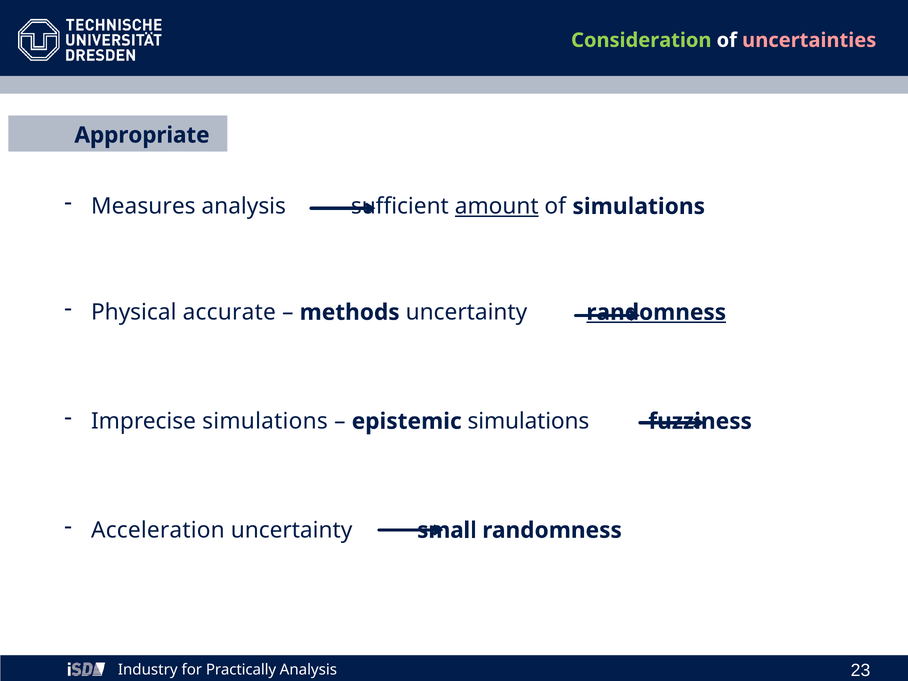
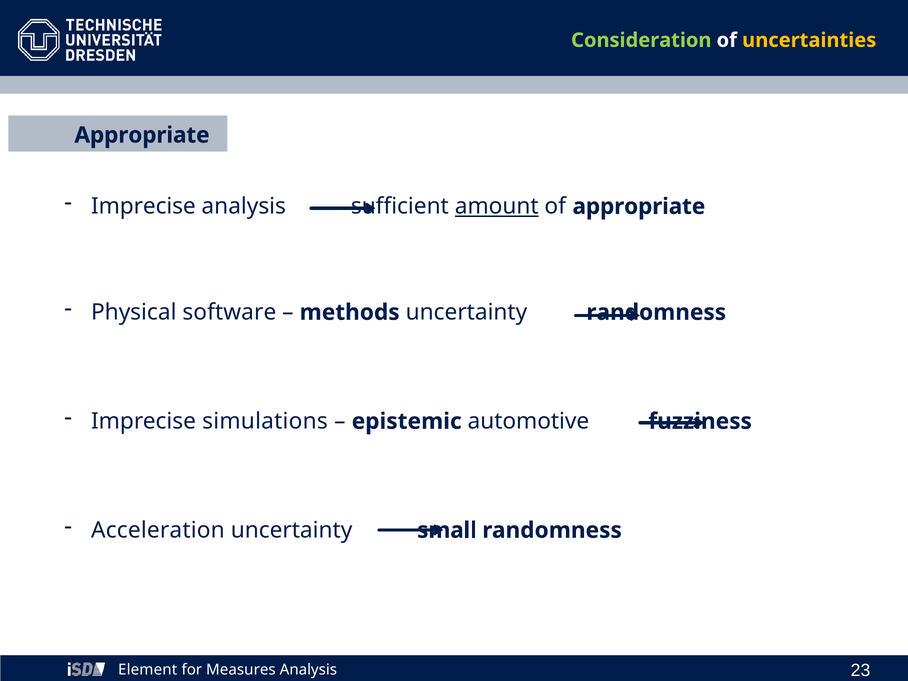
uncertainties colour: pink -> yellow
Measures at (143, 206): Measures -> Imprecise
of simulations: simulations -> appropriate
accurate: accurate -> software
randomness at (656, 312) underline: present -> none
epistemic simulations: simulations -> automotive
Industry: Industry -> Element
Practically: Practically -> Measures
